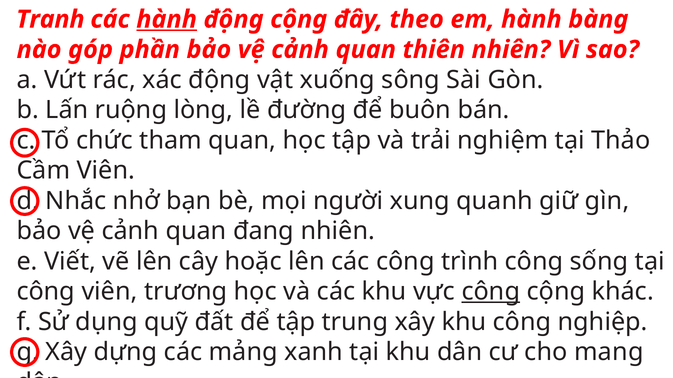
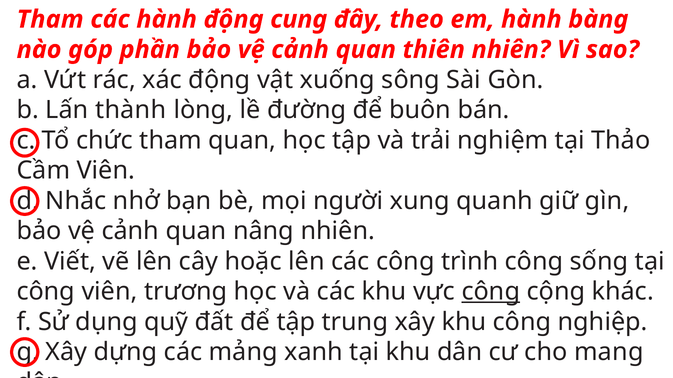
Tranh at (50, 19): Tranh -> Tham
hành at (167, 19) underline: present -> none
động cộng: cộng -> cung
ruộng: ruộng -> thành
đang: đang -> nâng
